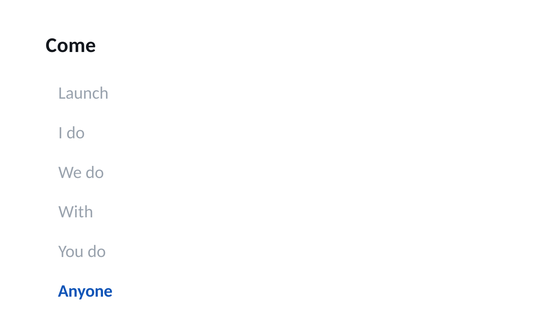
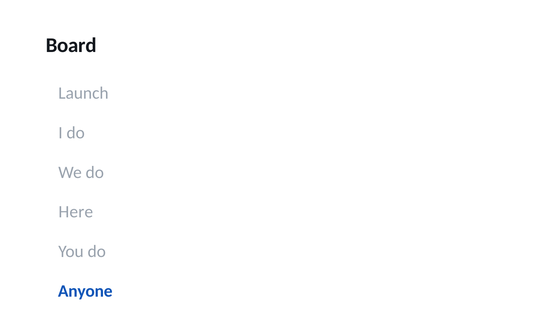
Come: Come -> Board
With: With -> Here
